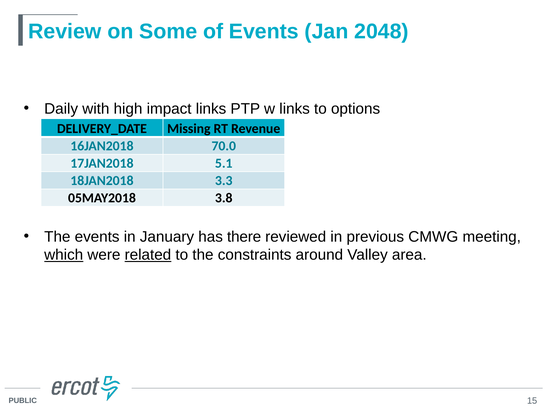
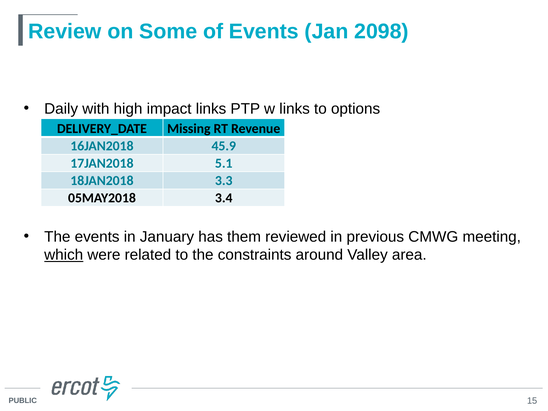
2048: 2048 -> 2098
70.0: 70.0 -> 45.9
3.8: 3.8 -> 3.4
there: there -> them
related underline: present -> none
